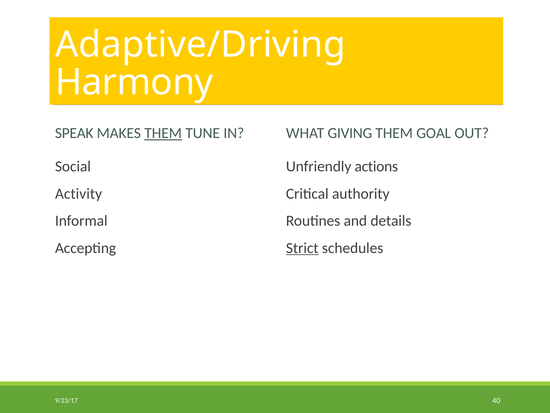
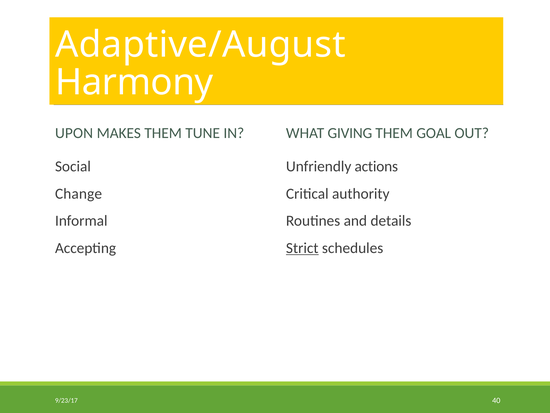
Adaptive/Driving: Adaptive/Driving -> Adaptive/August
SPEAK: SPEAK -> UPON
THEM at (163, 133) underline: present -> none
Activity: Activity -> Change
